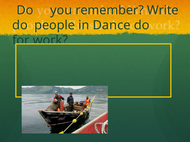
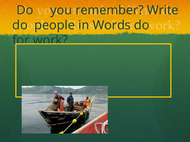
Dance: Dance -> Words
